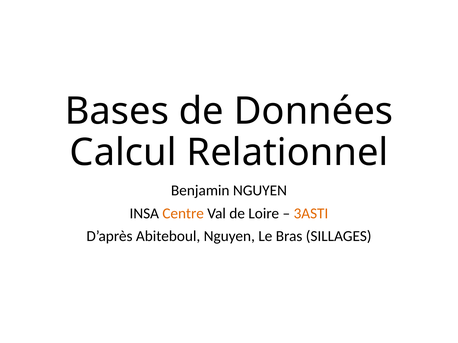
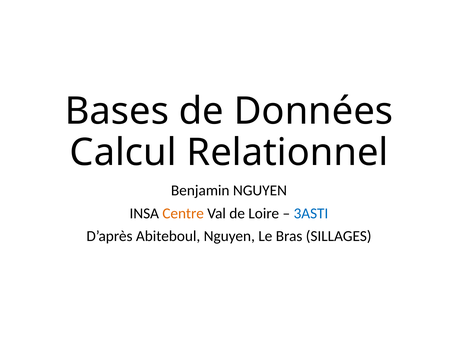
3ASTI colour: orange -> blue
